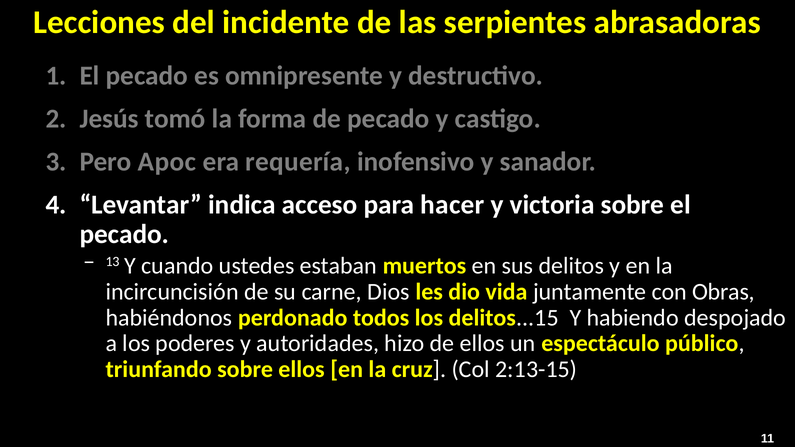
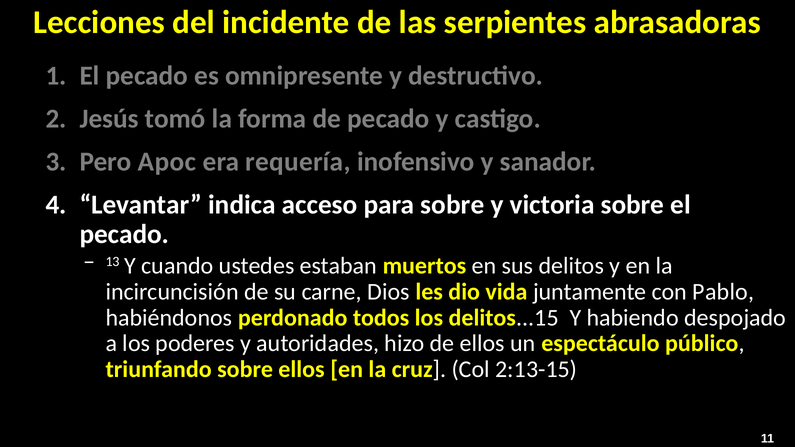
para hacer: hacer -> sobre
Obras: Obras -> Pablo
